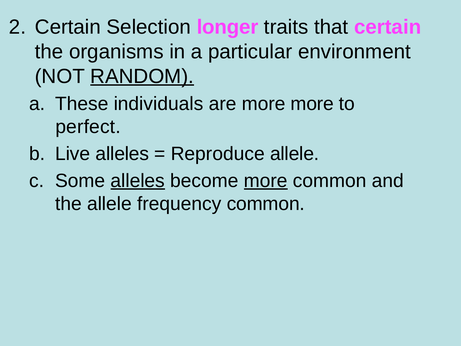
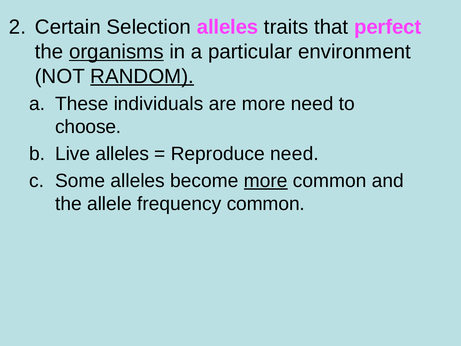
Selection longer: longer -> alleles
that certain: certain -> perfect
organisms underline: none -> present
more more: more -> need
perfect: perfect -> choose
Reproduce allele: allele -> need
alleles at (138, 181) underline: present -> none
